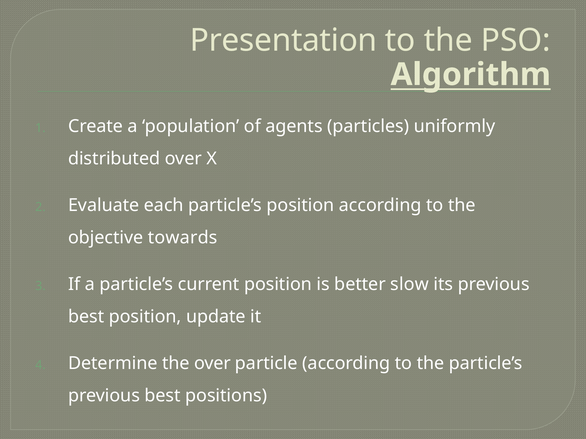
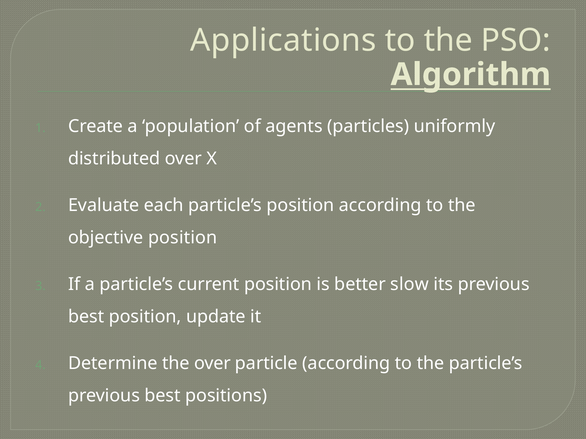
Presentation: Presentation -> Applications
objective towards: towards -> position
